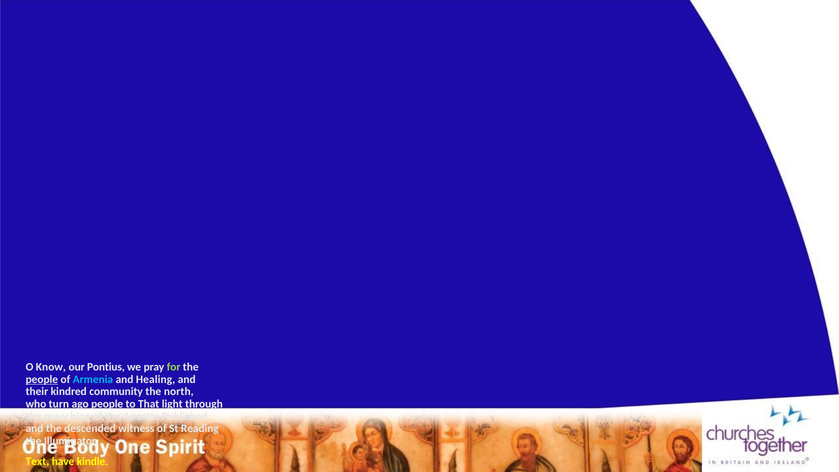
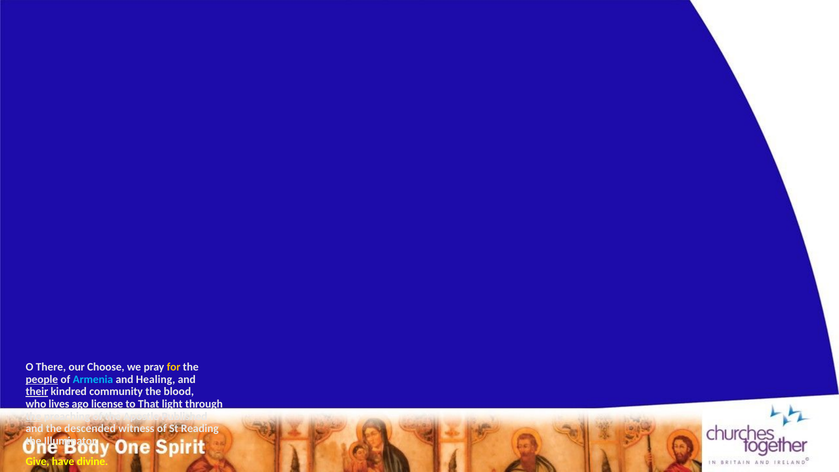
Know: Know -> There
Pontius: Pontius -> Choose
for colour: light green -> yellow
their underline: none -> present
north: north -> blood
turn: turn -> lives
ago people: people -> license
the at (113, 416) underline: present -> none
Text: Text -> Give
kindle: kindle -> divine
